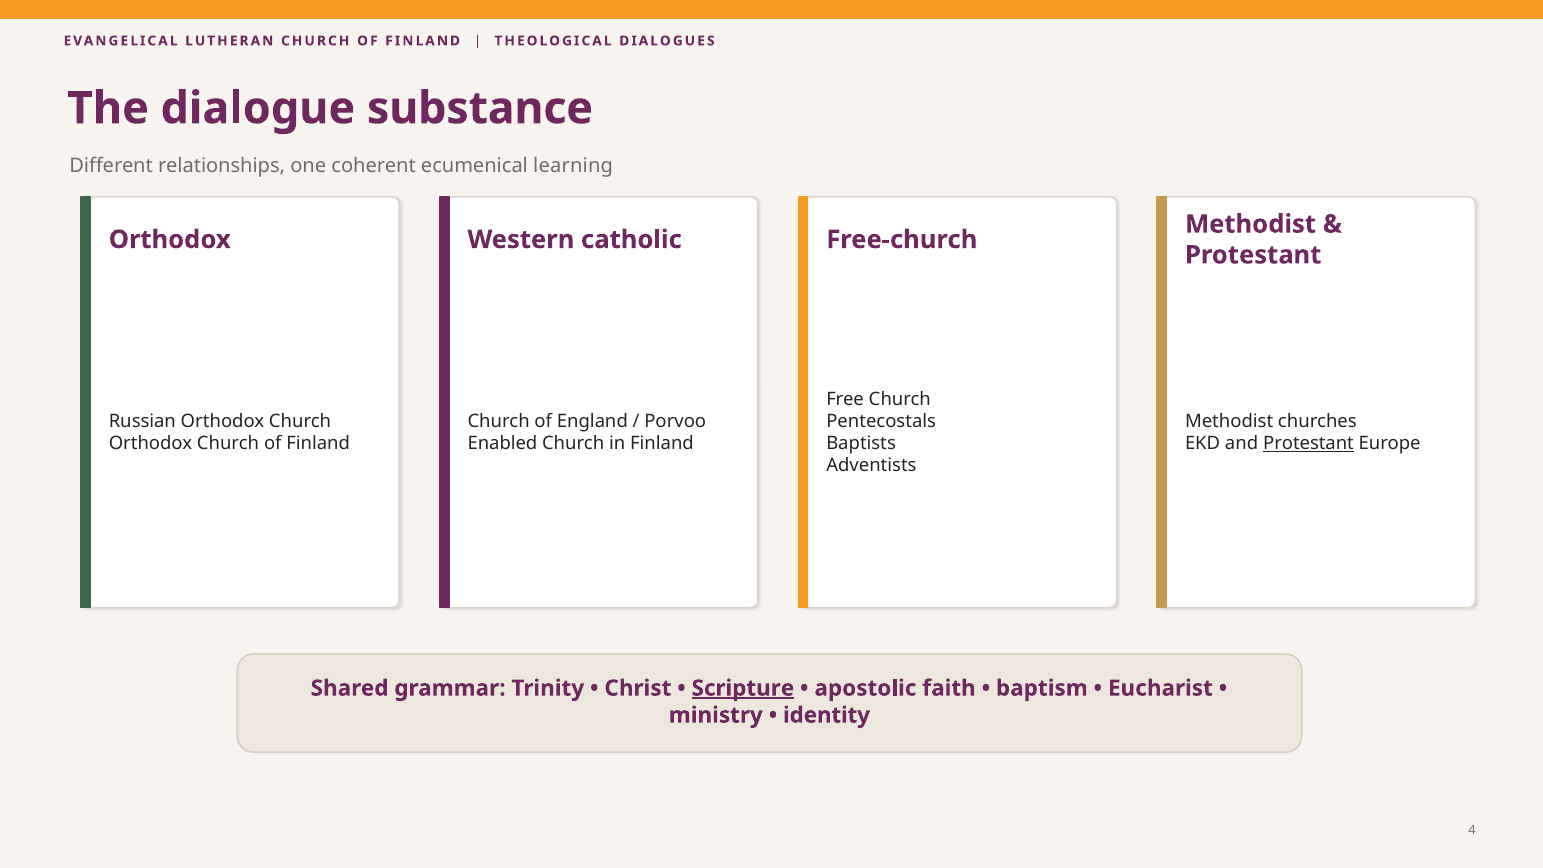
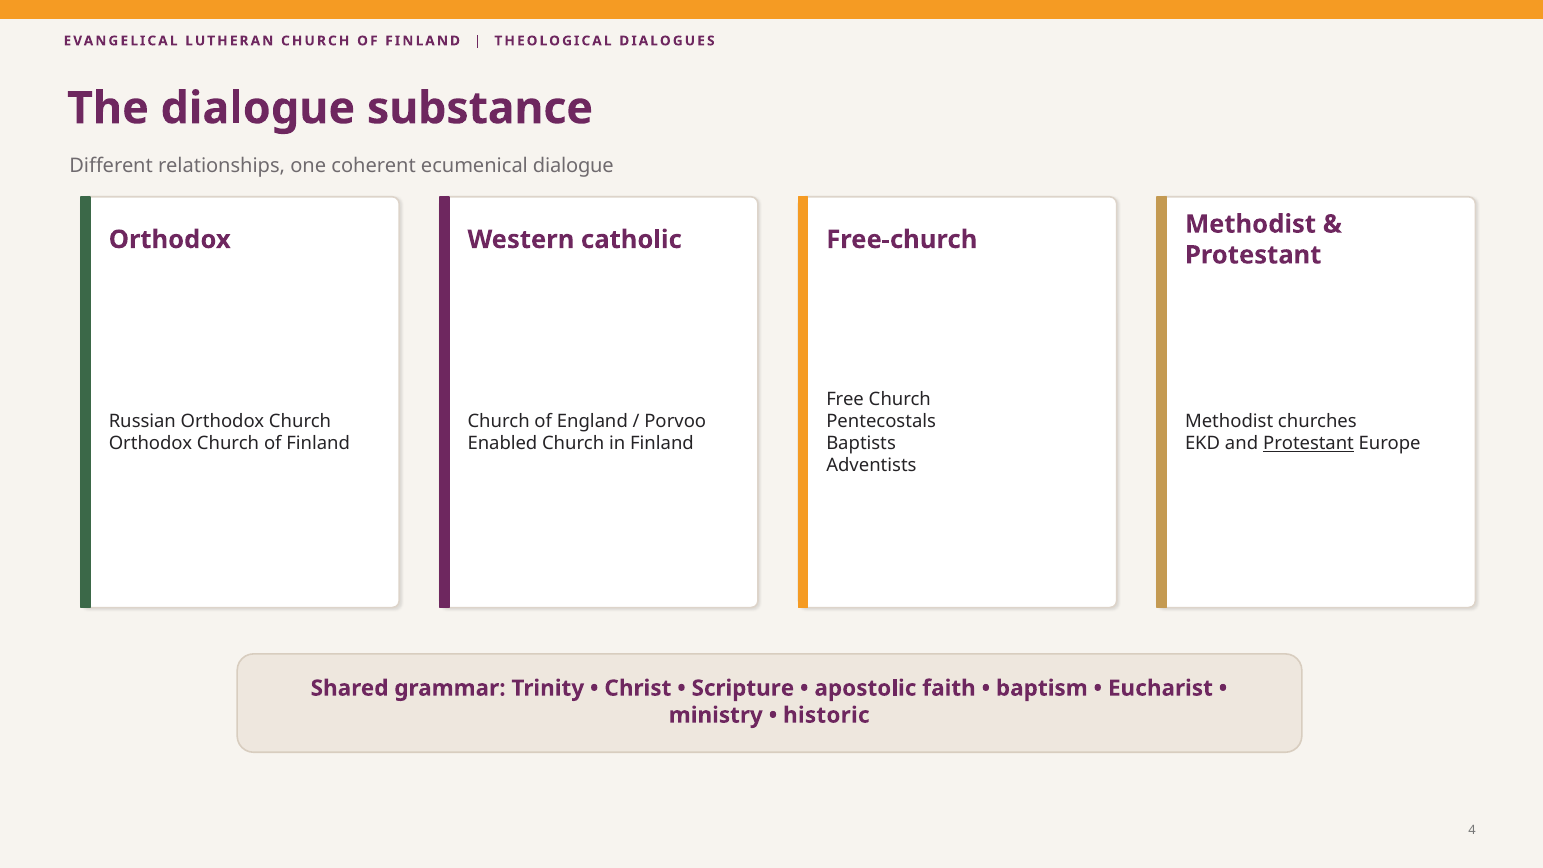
ecumenical learning: learning -> dialogue
Scripture underline: present -> none
identity: identity -> historic
